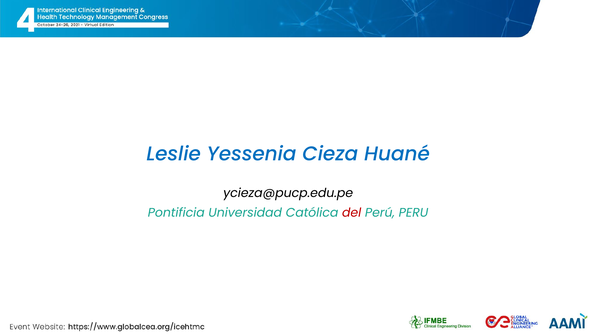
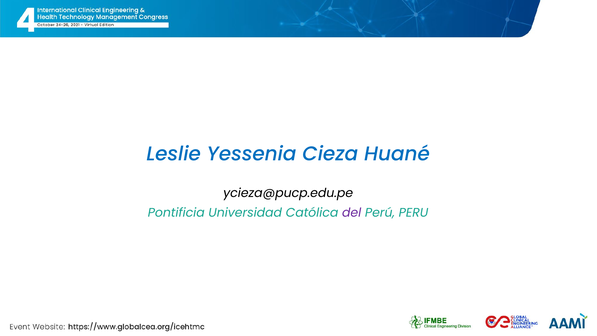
del colour: red -> purple
